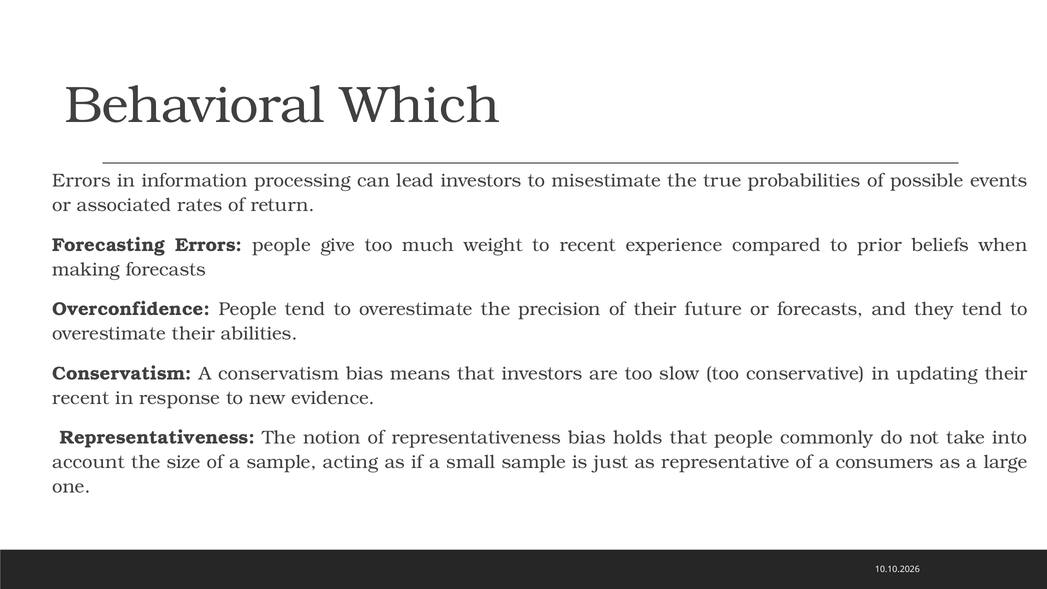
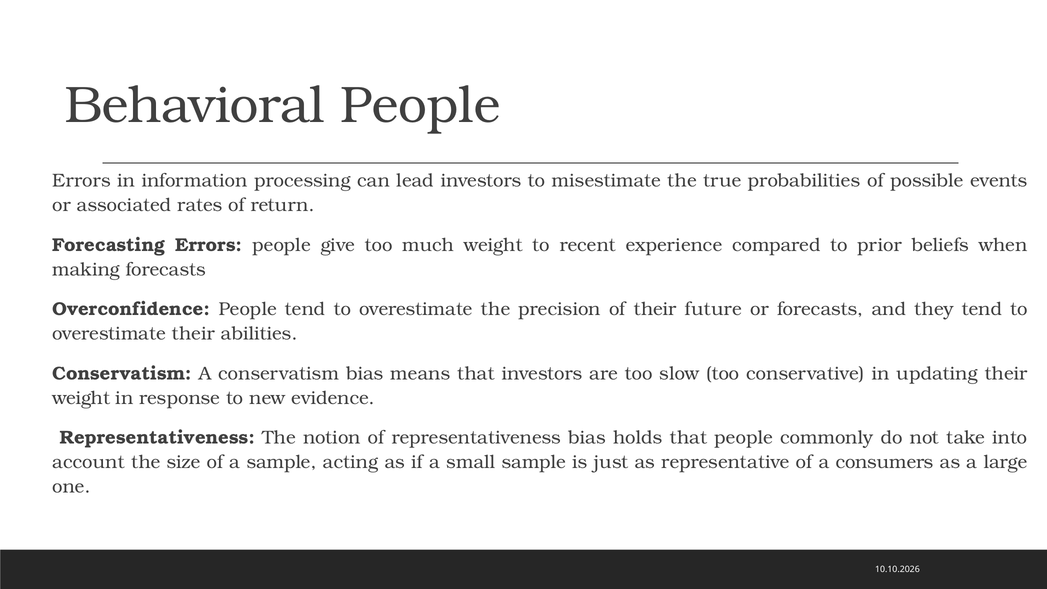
Behavioral Which: Which -> People
recent at (81, 398): recent -> weight
